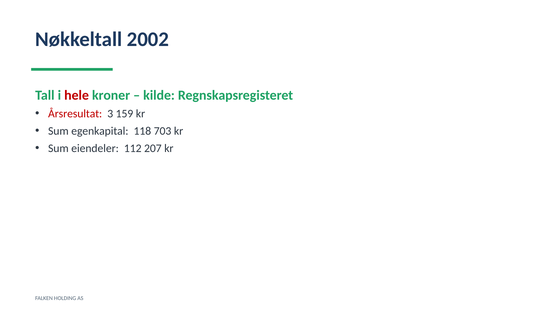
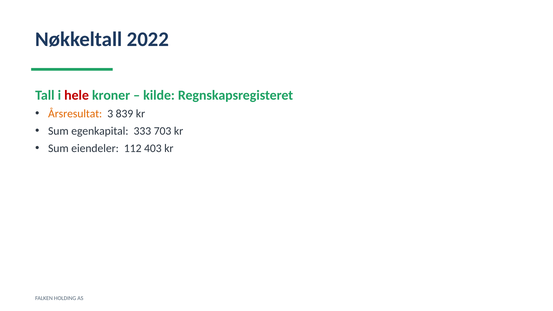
2002: 2002 -> 2022
Årsresultat colour: red -> orange
159: 159 -> 839
118: 118 -> 333
207: 207 -> 403
